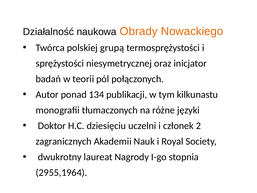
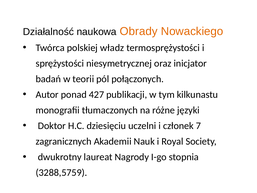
grupą: grupą -> władz
134: 134 -> 427
2: 2 -> 7
2955,1964: 2955,1964 -> 3288,5759
